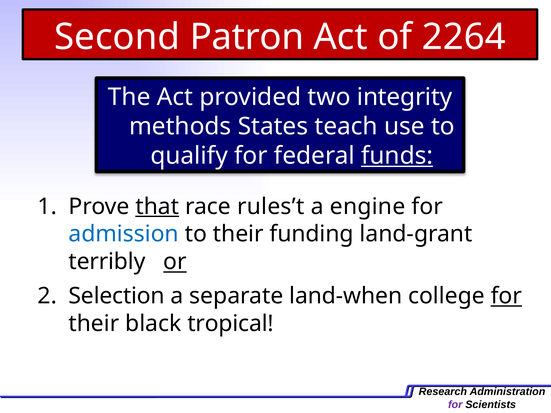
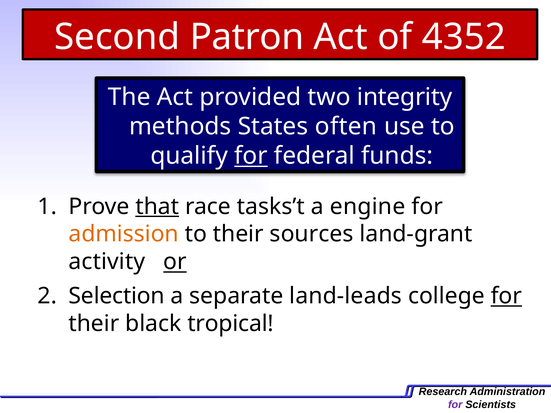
2264: 2264 -> 4352
teach: teach -> often
for at (251, 156) underline: none -> present
funds underline: present -> none
rules’t: rules’t -> tasks’t
admission colour: blue -> orange
funding: funding -> sources
terribly: terribly -> activity
land-when: land-when -> land-leads
